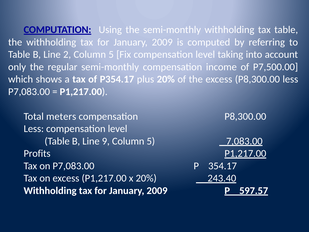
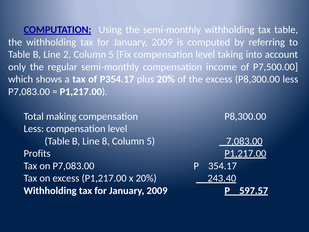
meters: meters -> making
9: 9 -> 8
